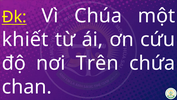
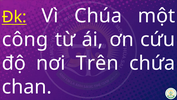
khiết: khiết -> công
